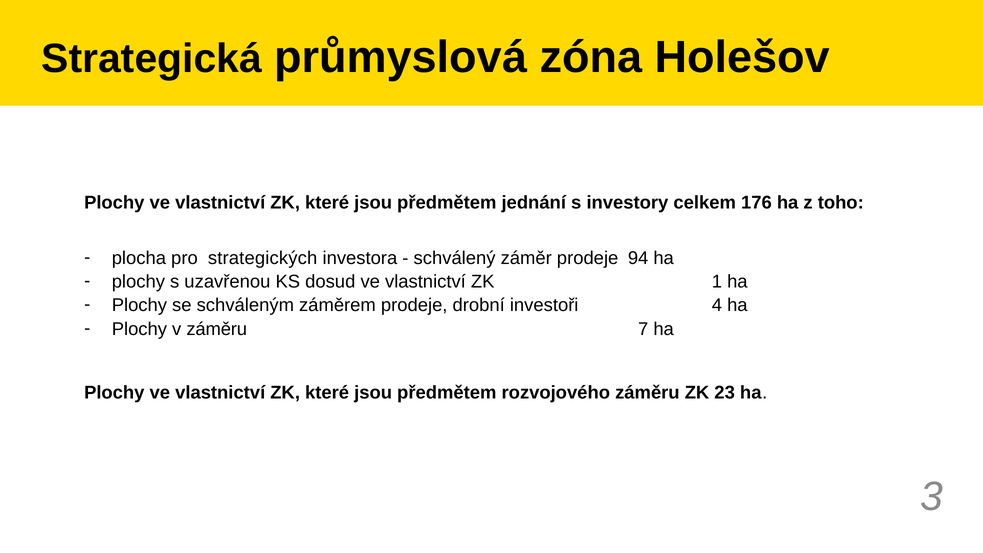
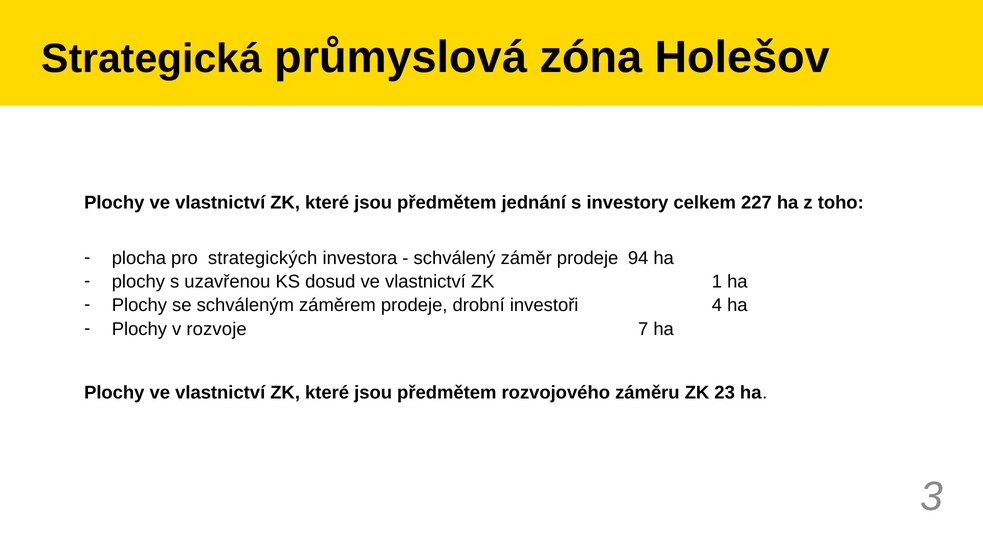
176: 176 -> 227
v záměru: záměru -> rozvoje
